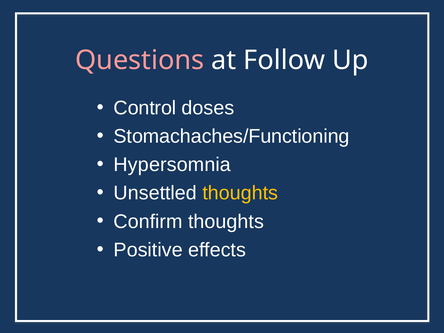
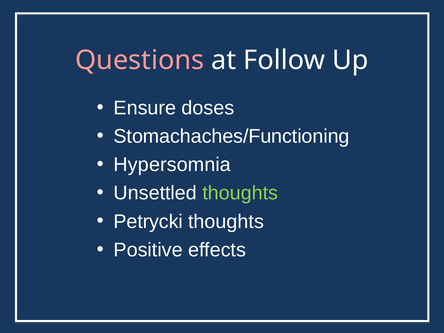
Control: Control -> Ensure
thoughts at (240, 193) colour: yellow -> light green
Confirm: Confirm -> Petrycki
